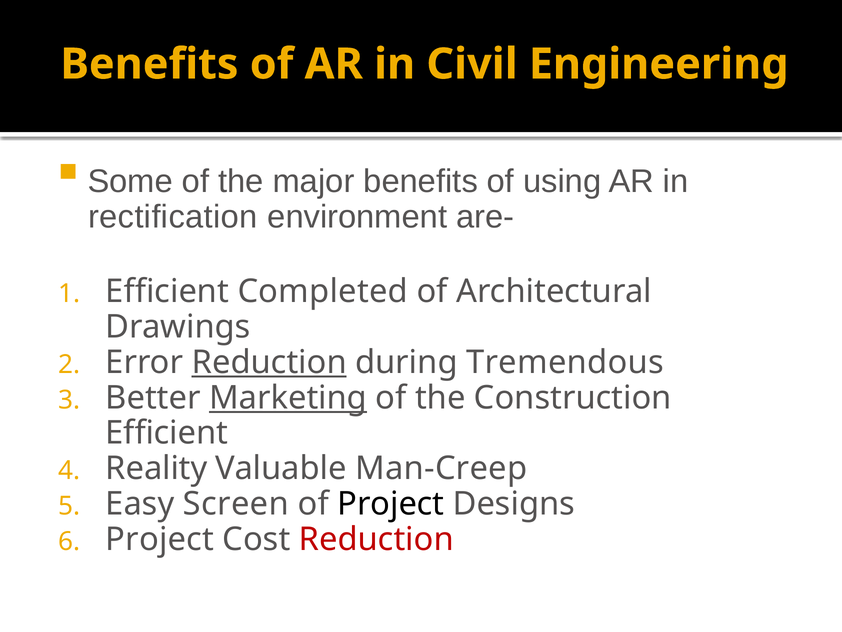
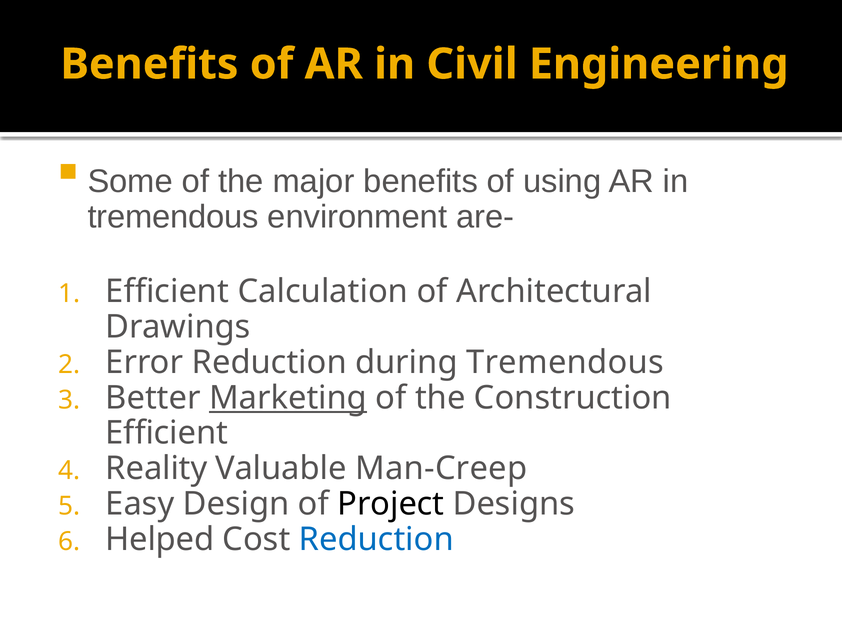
rectification at (173, 217): rectification -> tremendous
Completed: Completed -> Calculation
Reduction at (269, 362) underline: present -> none
Screen: Screen -> Design
Project at (160, 539): Project -> Helped
Reduction at (376, 539) colour: red -> blue
